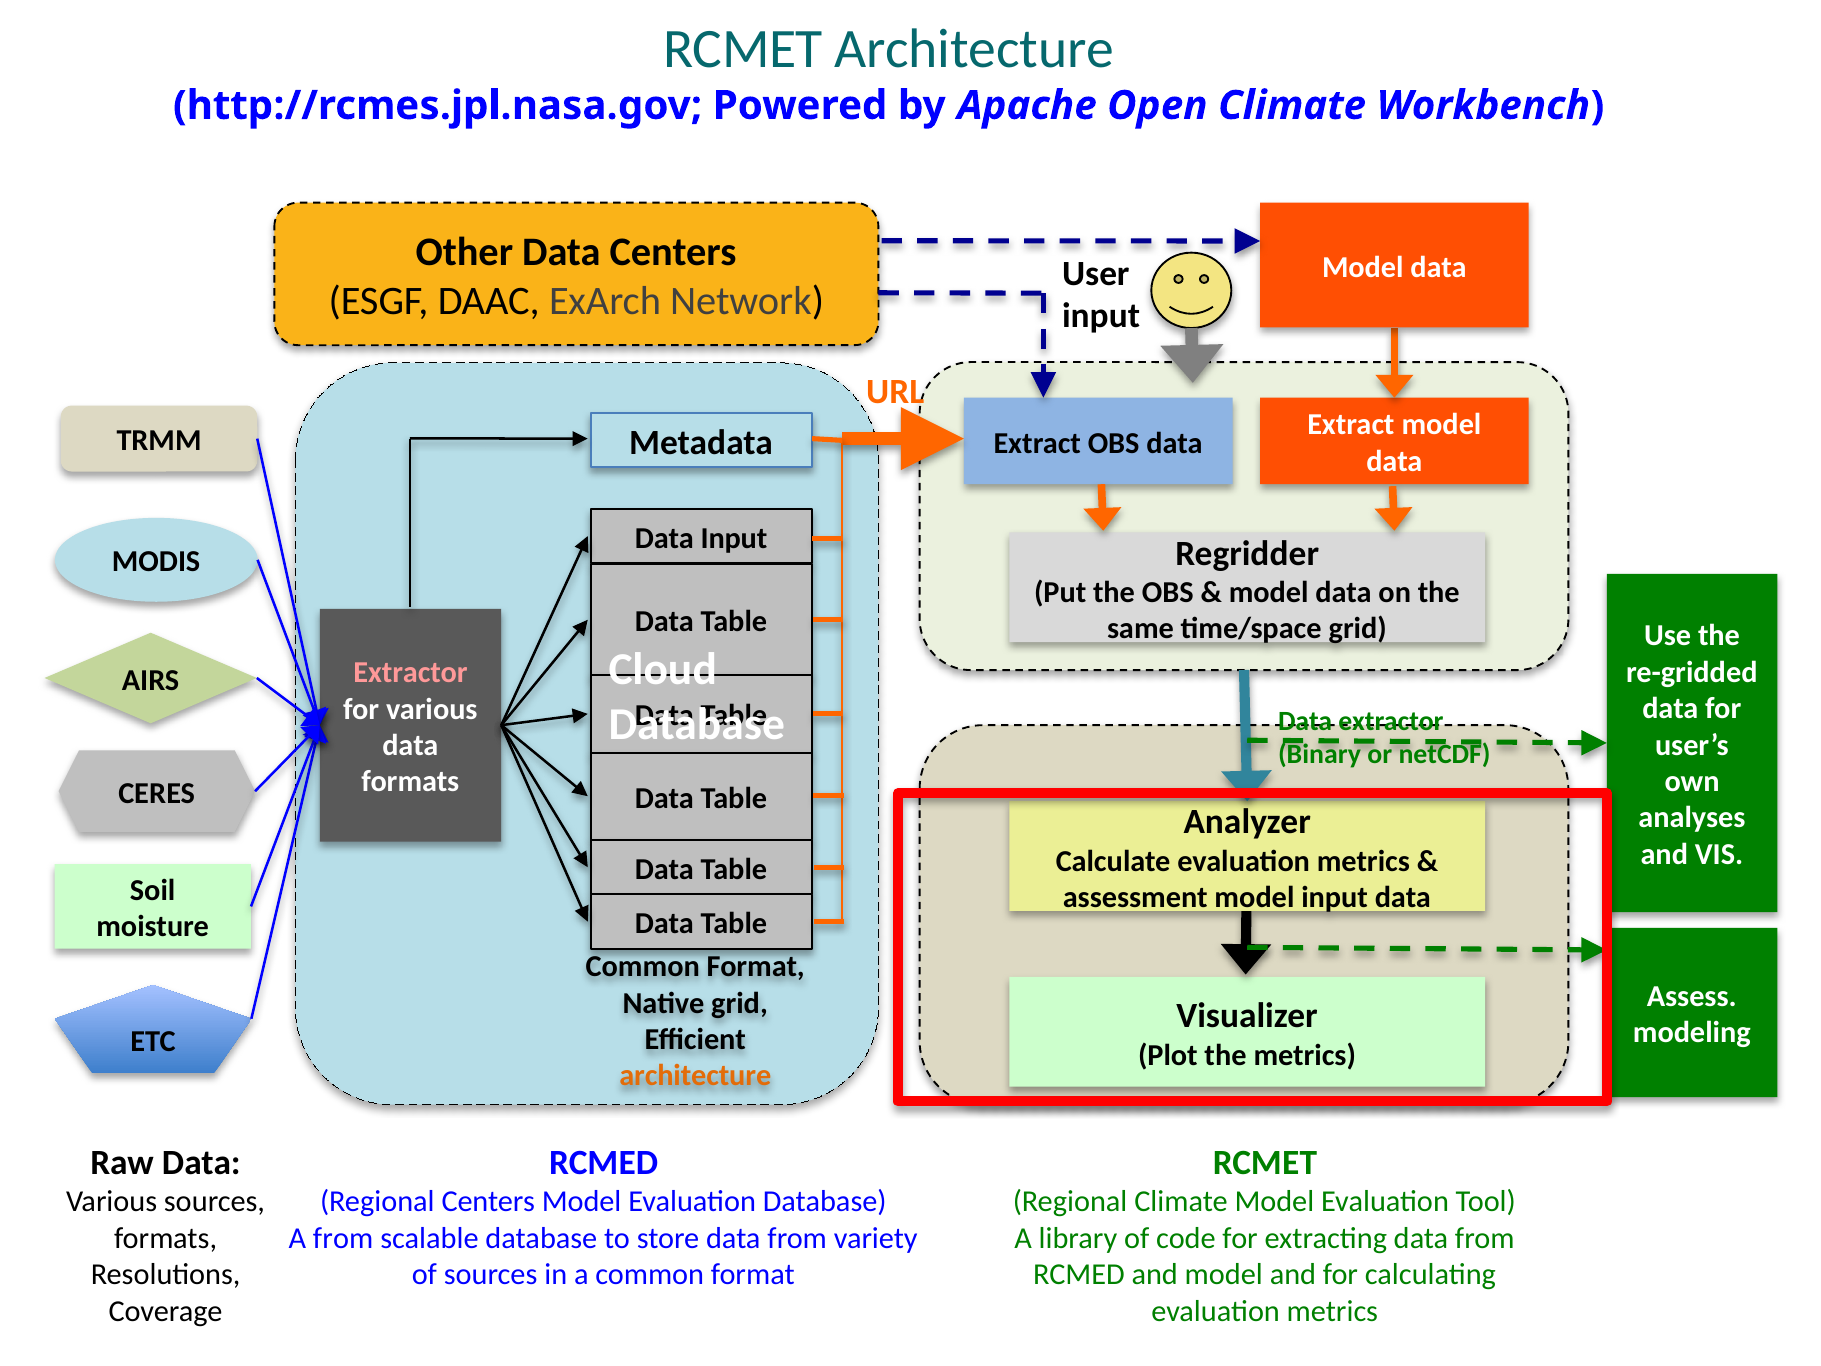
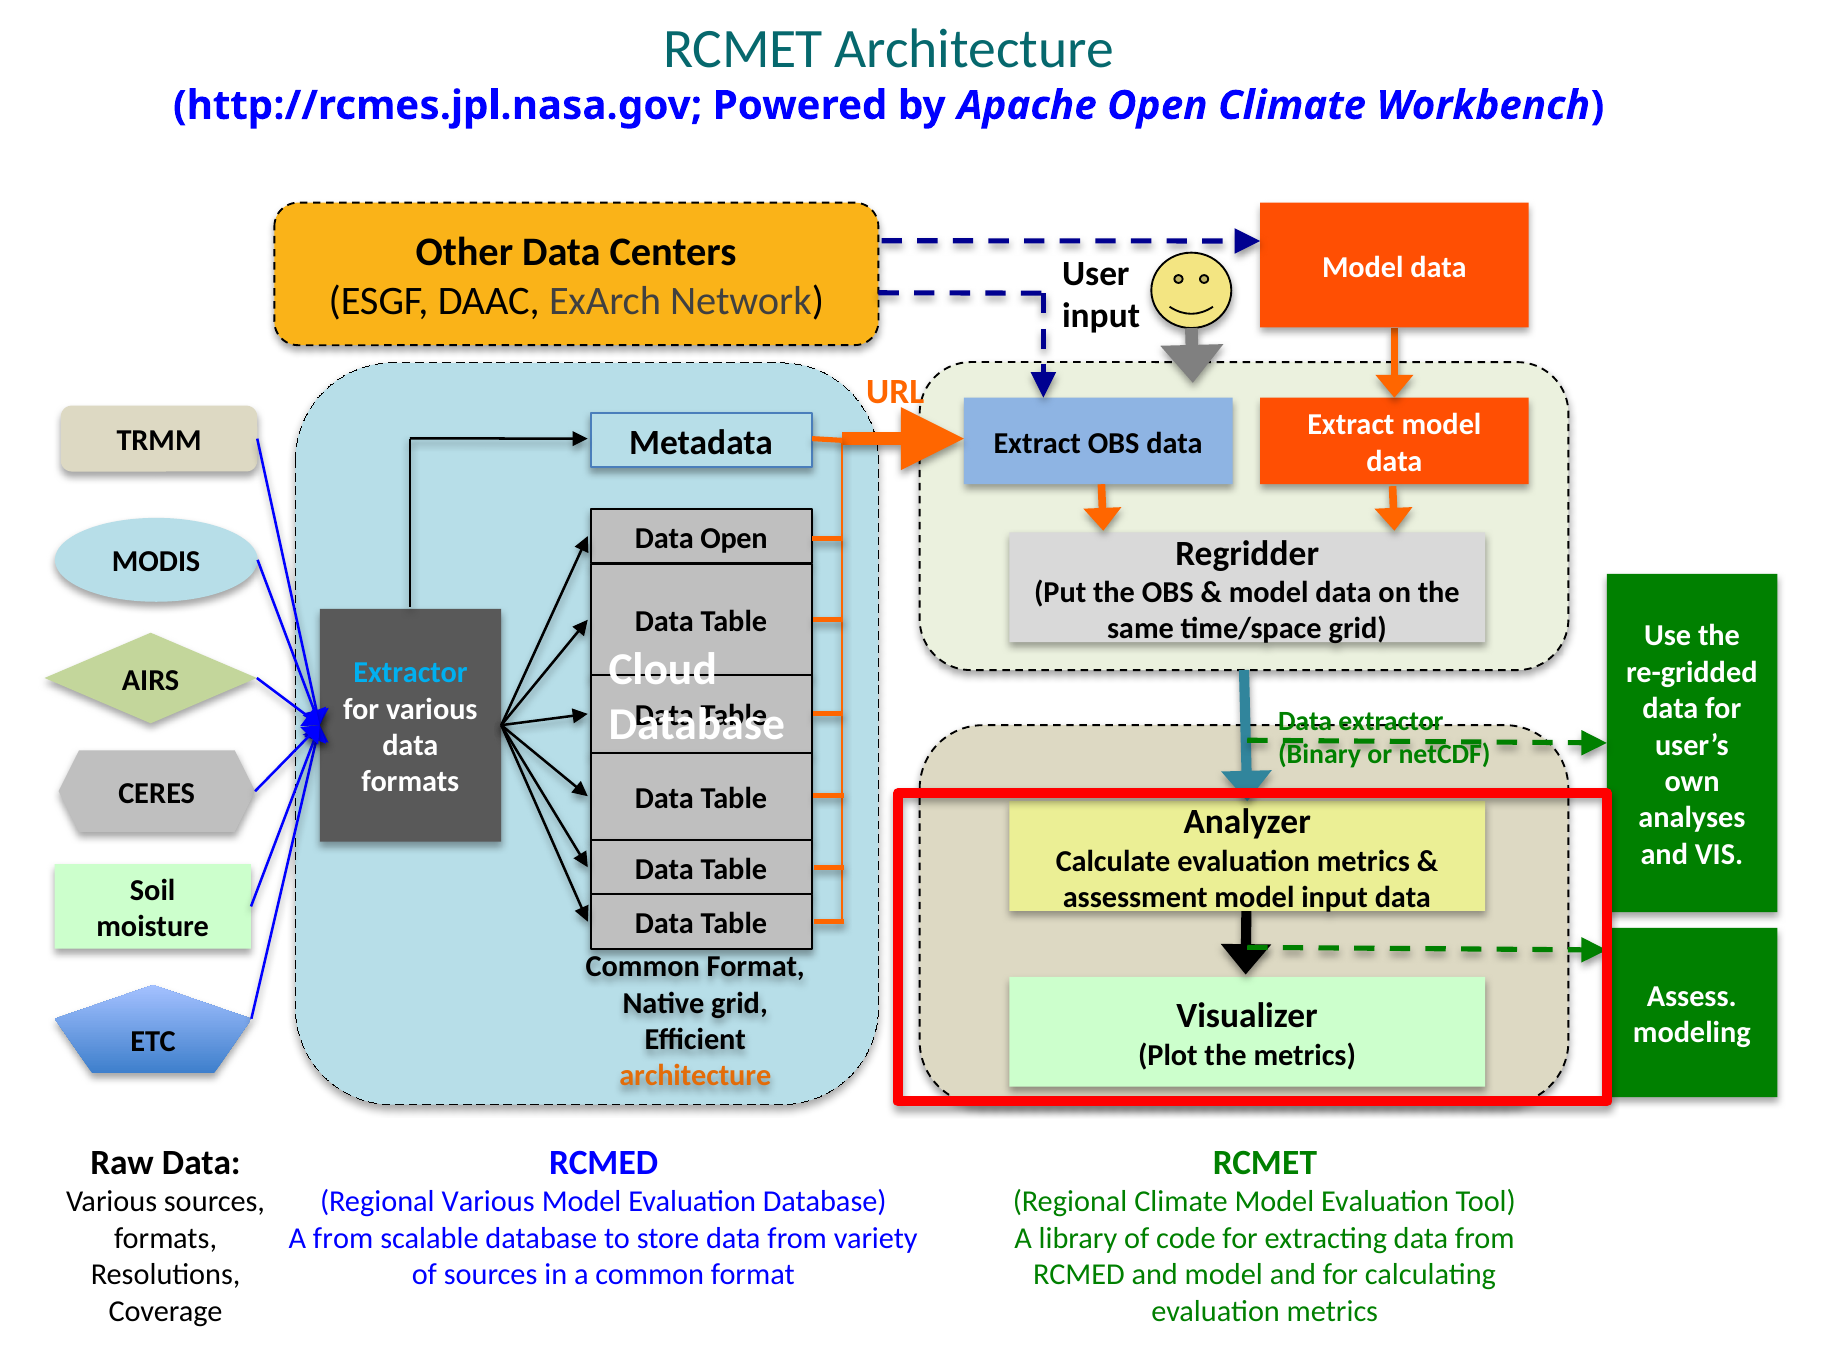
Data Input: Input -> Open
Extractor at (411, 673) colour: pink -> light blue
Regional Centers: Centers -> Various
